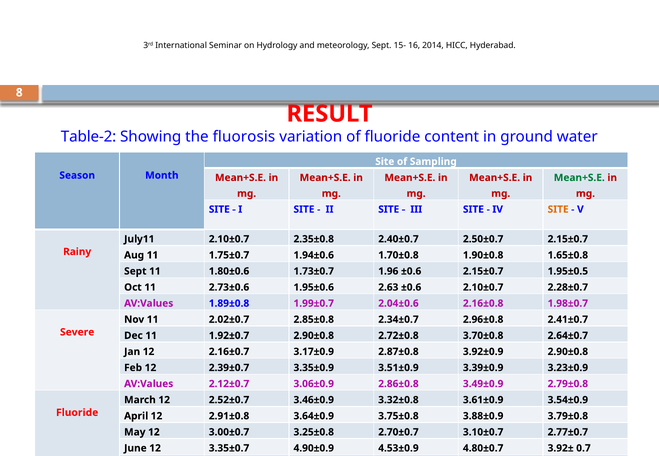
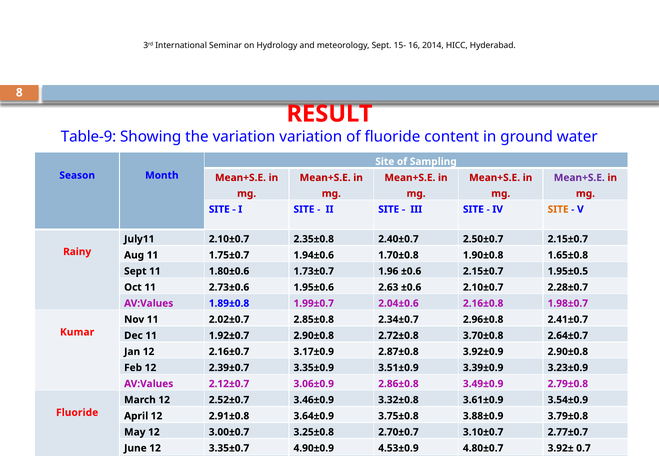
Table-2: Table-2 -> Table-9
the fluorosis: fluorosis -> variation
Mean+S.E at (579, 178) colour: green -> purple
Severe: Severe -> Kumar
